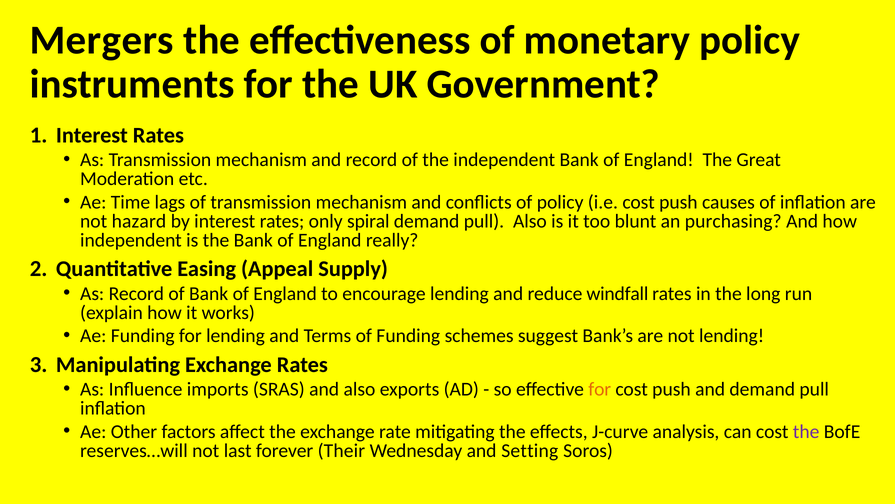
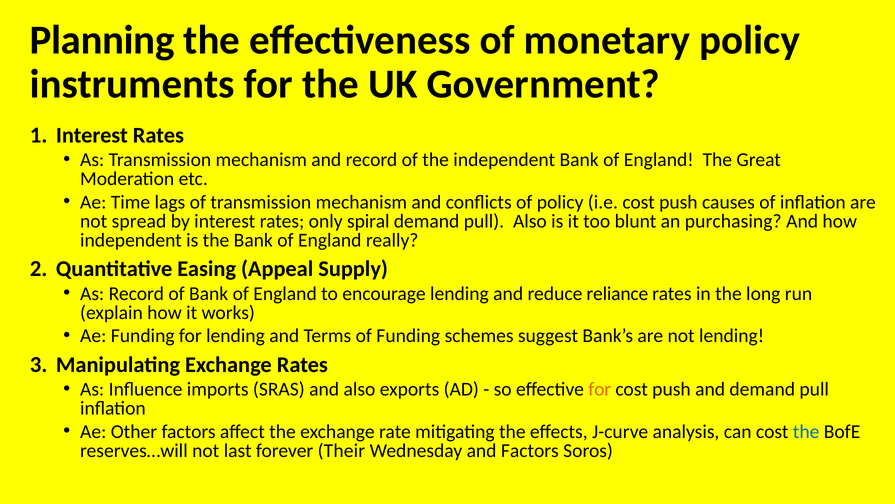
Mergers: Mergers -> Planning
hazard: hazard -> spread
windfall: windfall -> reliance
the at (806, 431) colour: purple -> blue
and Setting: Setting -> Factors
